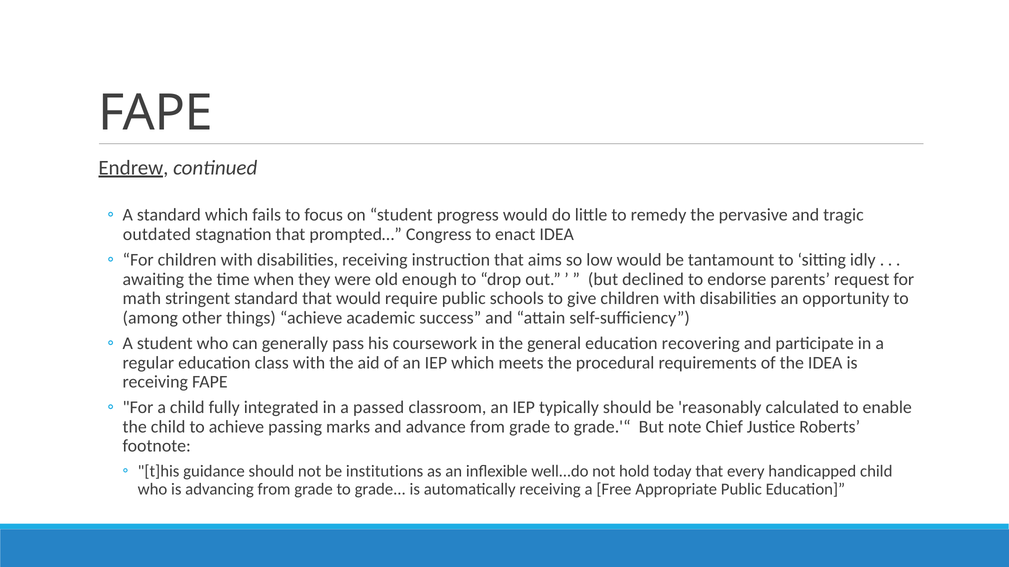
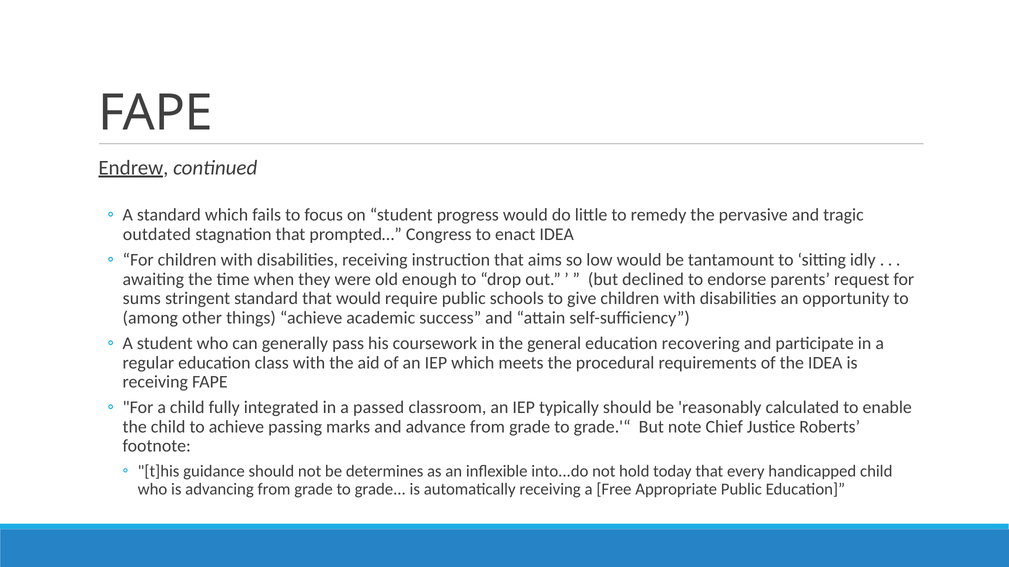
math: math -> sums
institutions: institutions -> determines
well...do: well...do -> into...do
